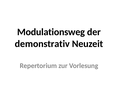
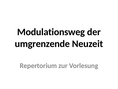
demonstrativ: demonstrativ -> umgrenzende
